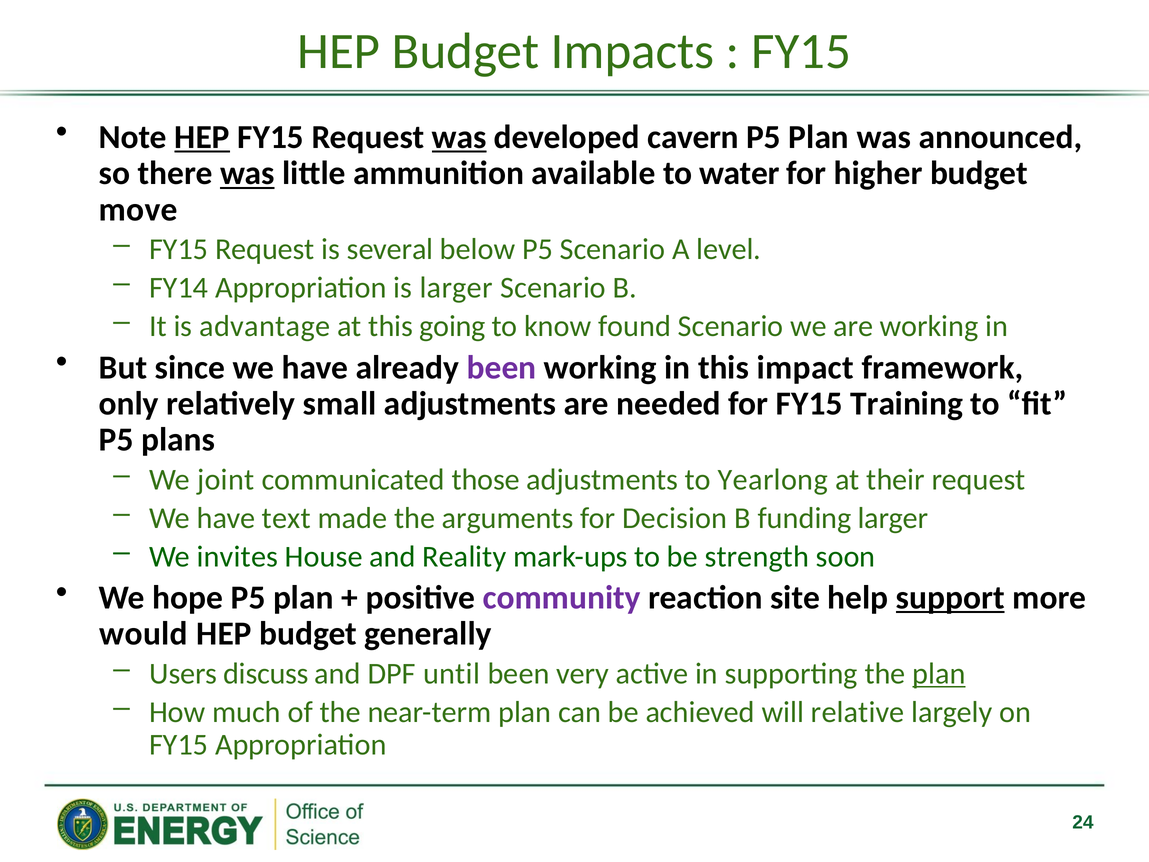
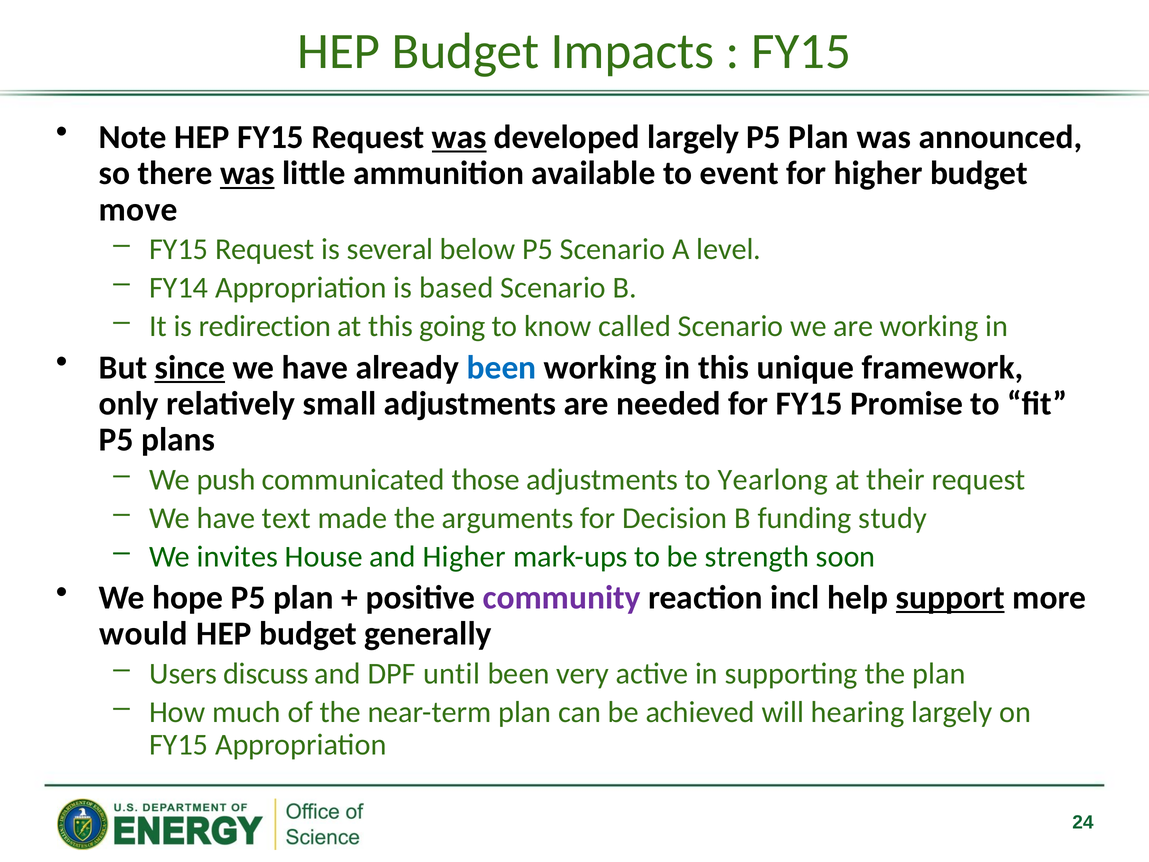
HEP at (202, 137) underline: present -> none
developed cavern: cavern -> largely
water: water -> event
is larger: larger -> based
advantage: advantage -> redirection
found: found -> called
since underline: none -> present
been at (502, 367) colour: purple -> blue
impact: impact -> unique
Training: Training -> Promise
joint: joint -> push
funding larger: larger -> study
and Reality: Reality -> Higher
site: site -> incl
plan at (939, 673) underline: present -> none
relative: relative -> hearing
